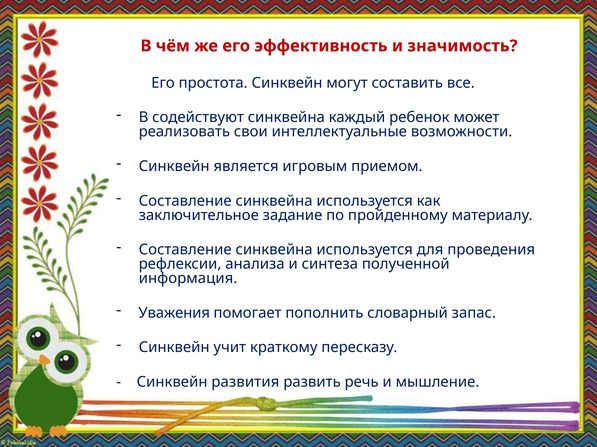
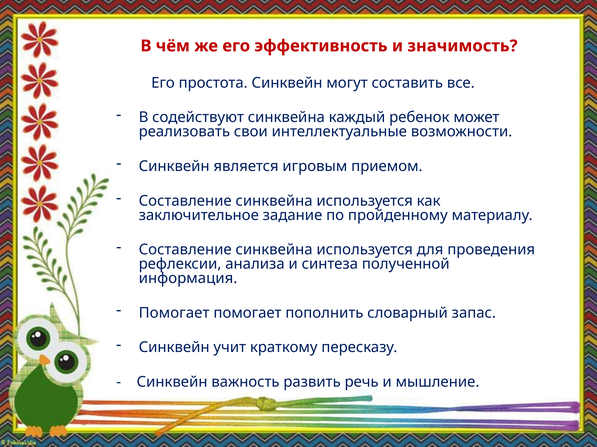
Уважения at (174, 313): Уважения -> Помогает
развития: развития -> важность
